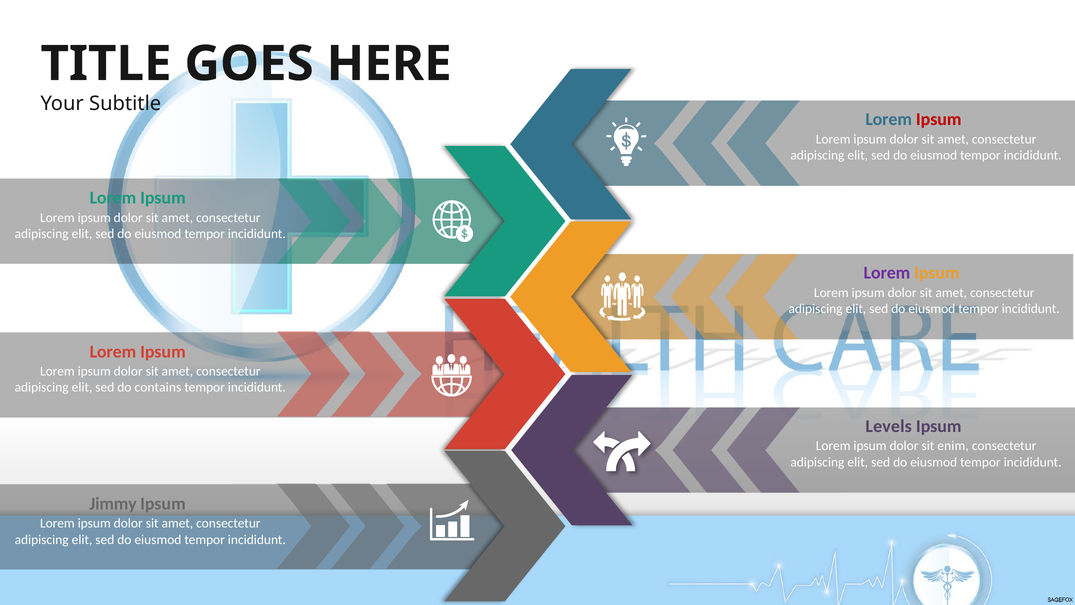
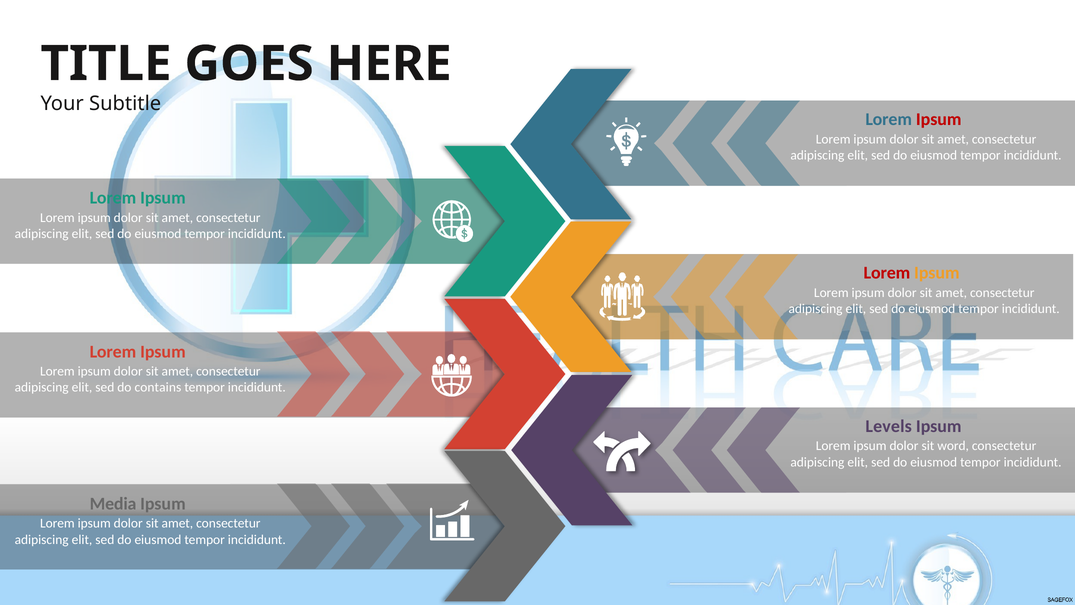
Lorem at (887, 273) colour: purple -> red
enim: enim -> word
Jimmy: Jimmy -> Media
